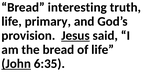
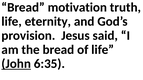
interesting: interesting -> motivation
primary: primary -> eternity
Jesus underline: present -> none
